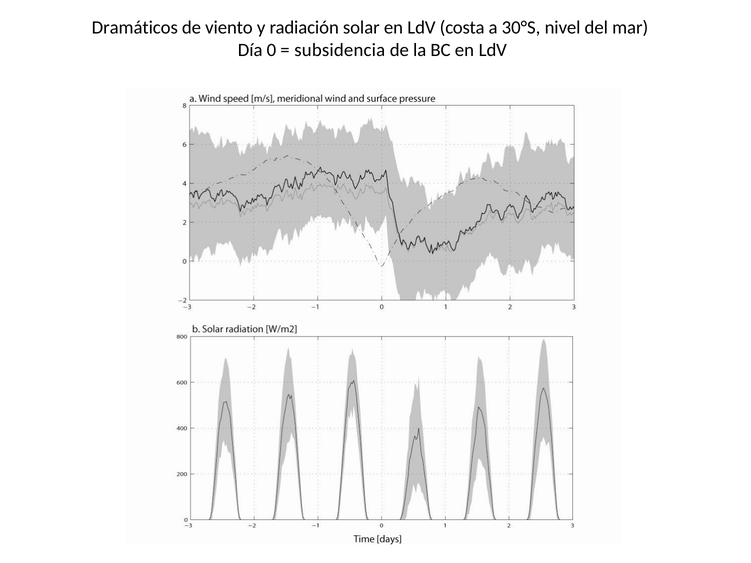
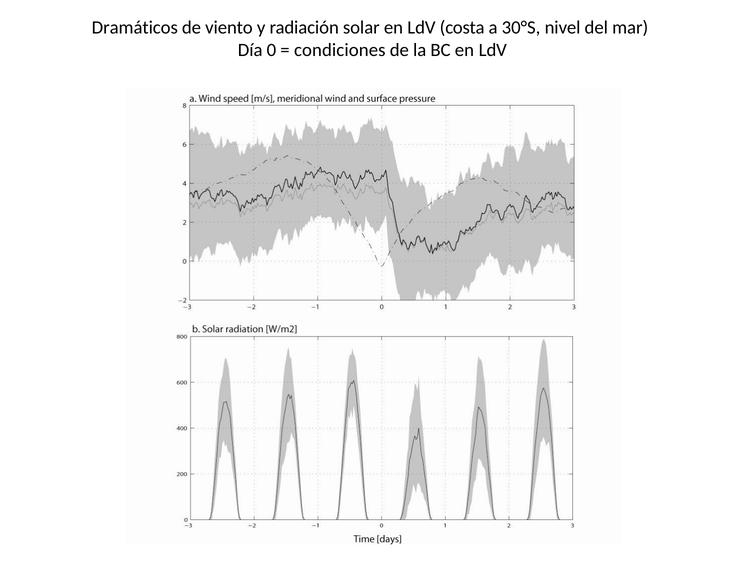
subsidencia: subsidencia -> condiciones
